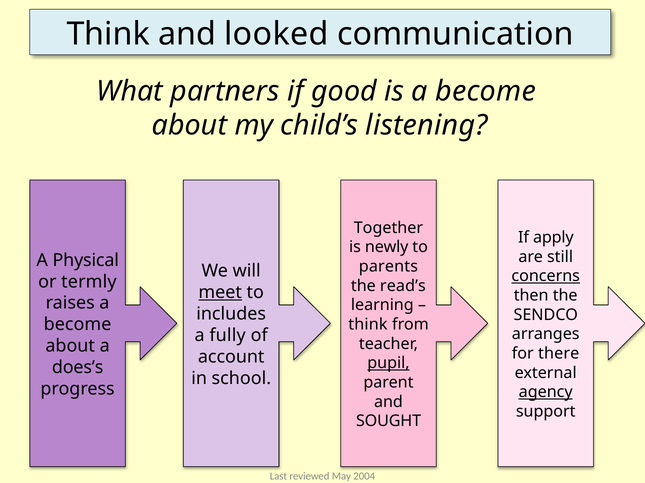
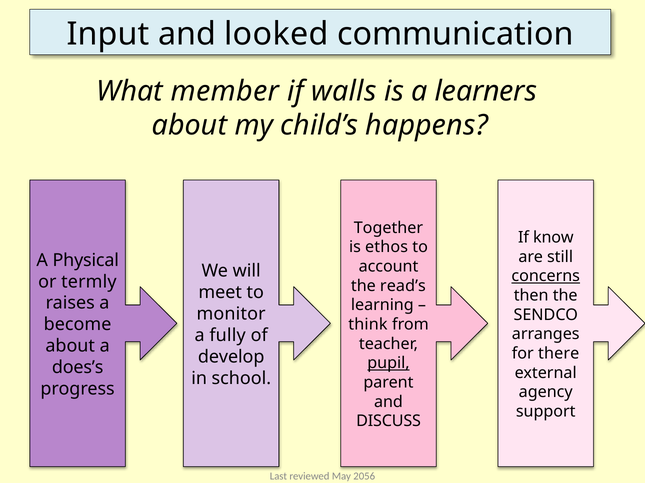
Think at (108, 34): Think -> Input
partners: partners -> member
good: good -> walls
is a become: become -> learners
listening: listening -> happens
apply: apply -> know
newly: newly -> ethos
parents: parents -> account
meet underline: present -> none
includes: includes -> monitor
account: account -> develop
agency underline: present -> none
SOUGHT: SOUGHT -> DISCUSS
2004: 2004 -> 2056
